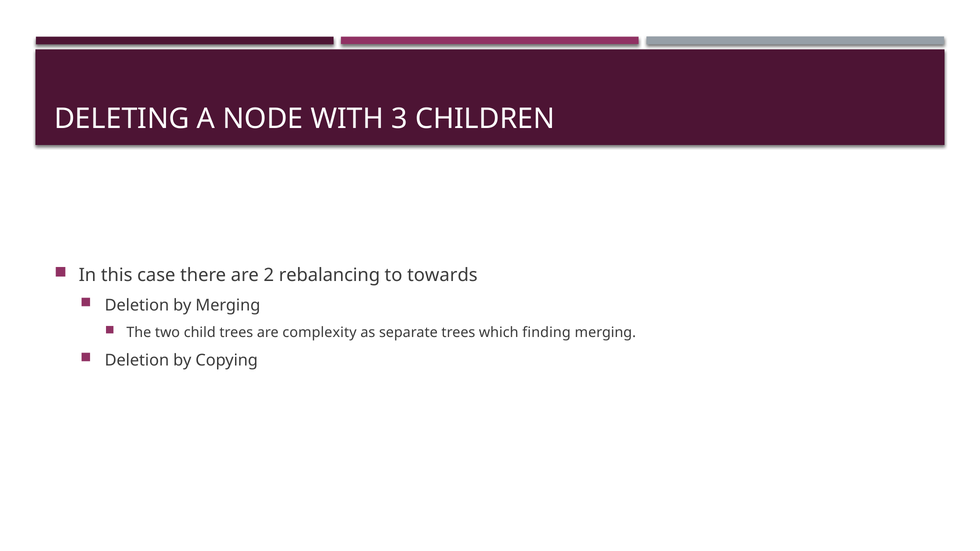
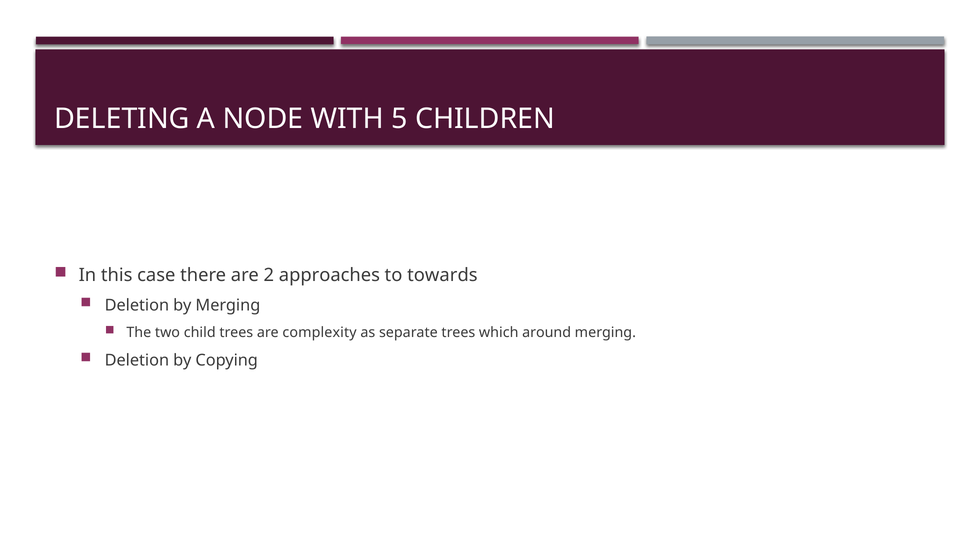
3: 3 -> 5
rebalancing: rebalancing -> approaches
finding: finding -> around
